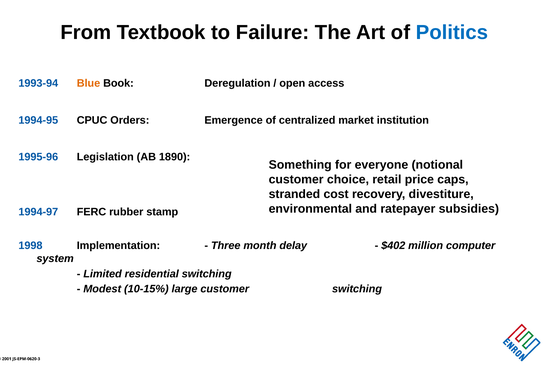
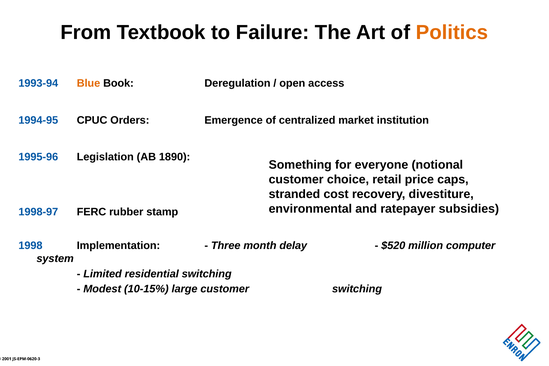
Politics colour: blue -> orange
1994-97: 1994-97 -> 1998-97
$402: $402 -> $520
